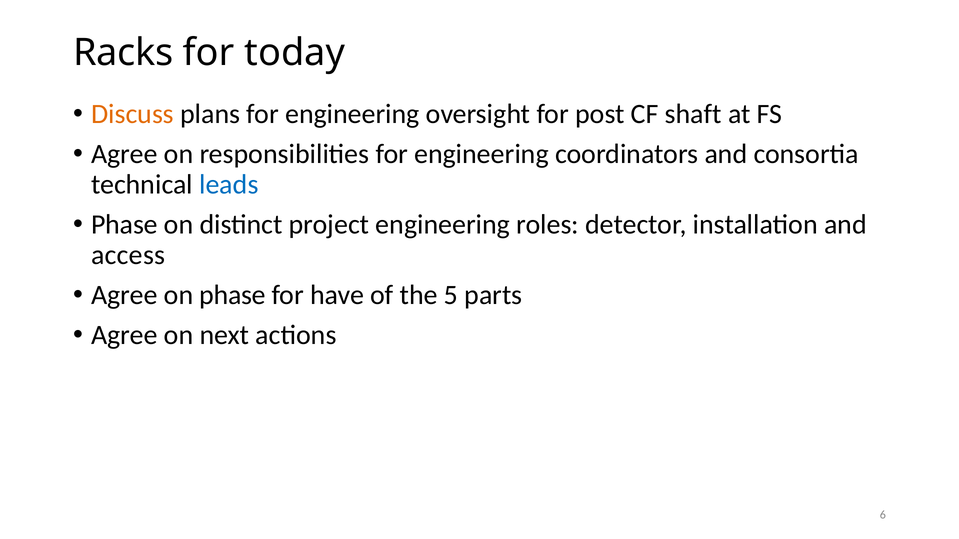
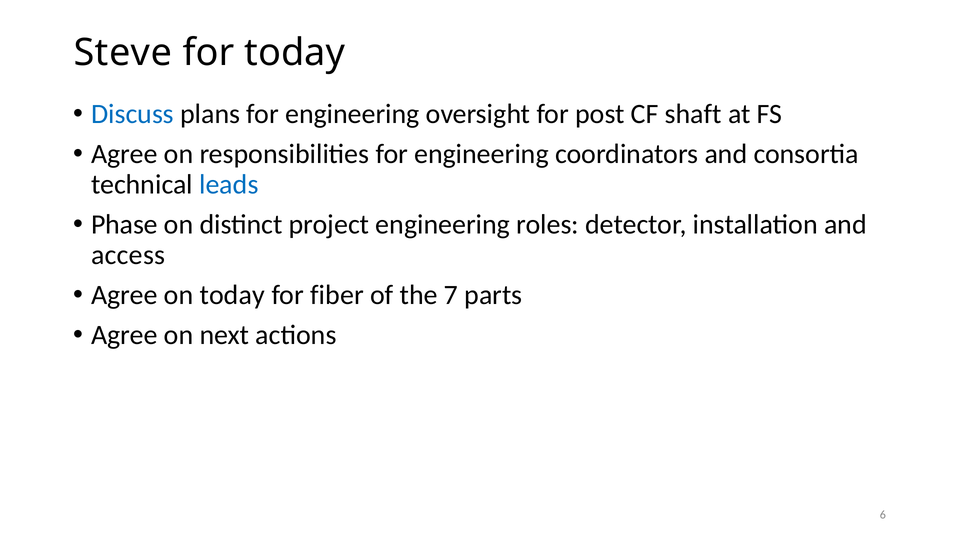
Racks: Racks -> Steve
Discuss colour: orange -> blue
on phase: phase -> today
have: have -> fiber
5: 5 -> 7
